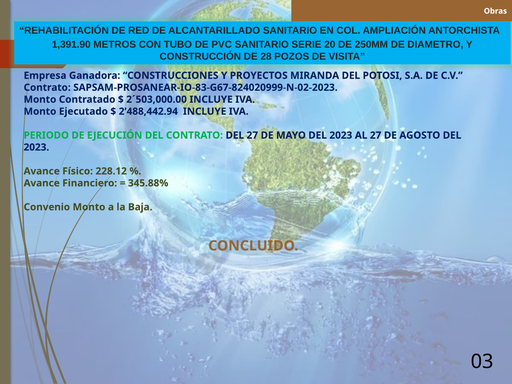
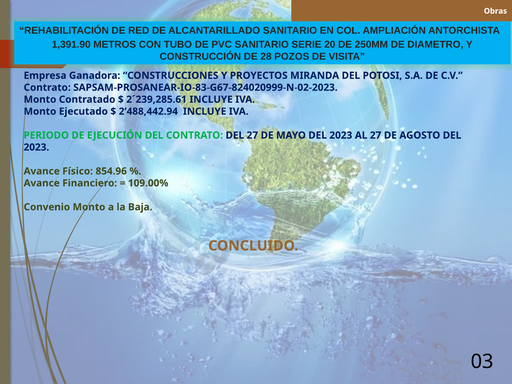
2´503,000.00: 2´503,000.00 -> 2´239,285.61
228.12: 228.12 -> 854.96
345.88%: 345.88% -> 109.00%
